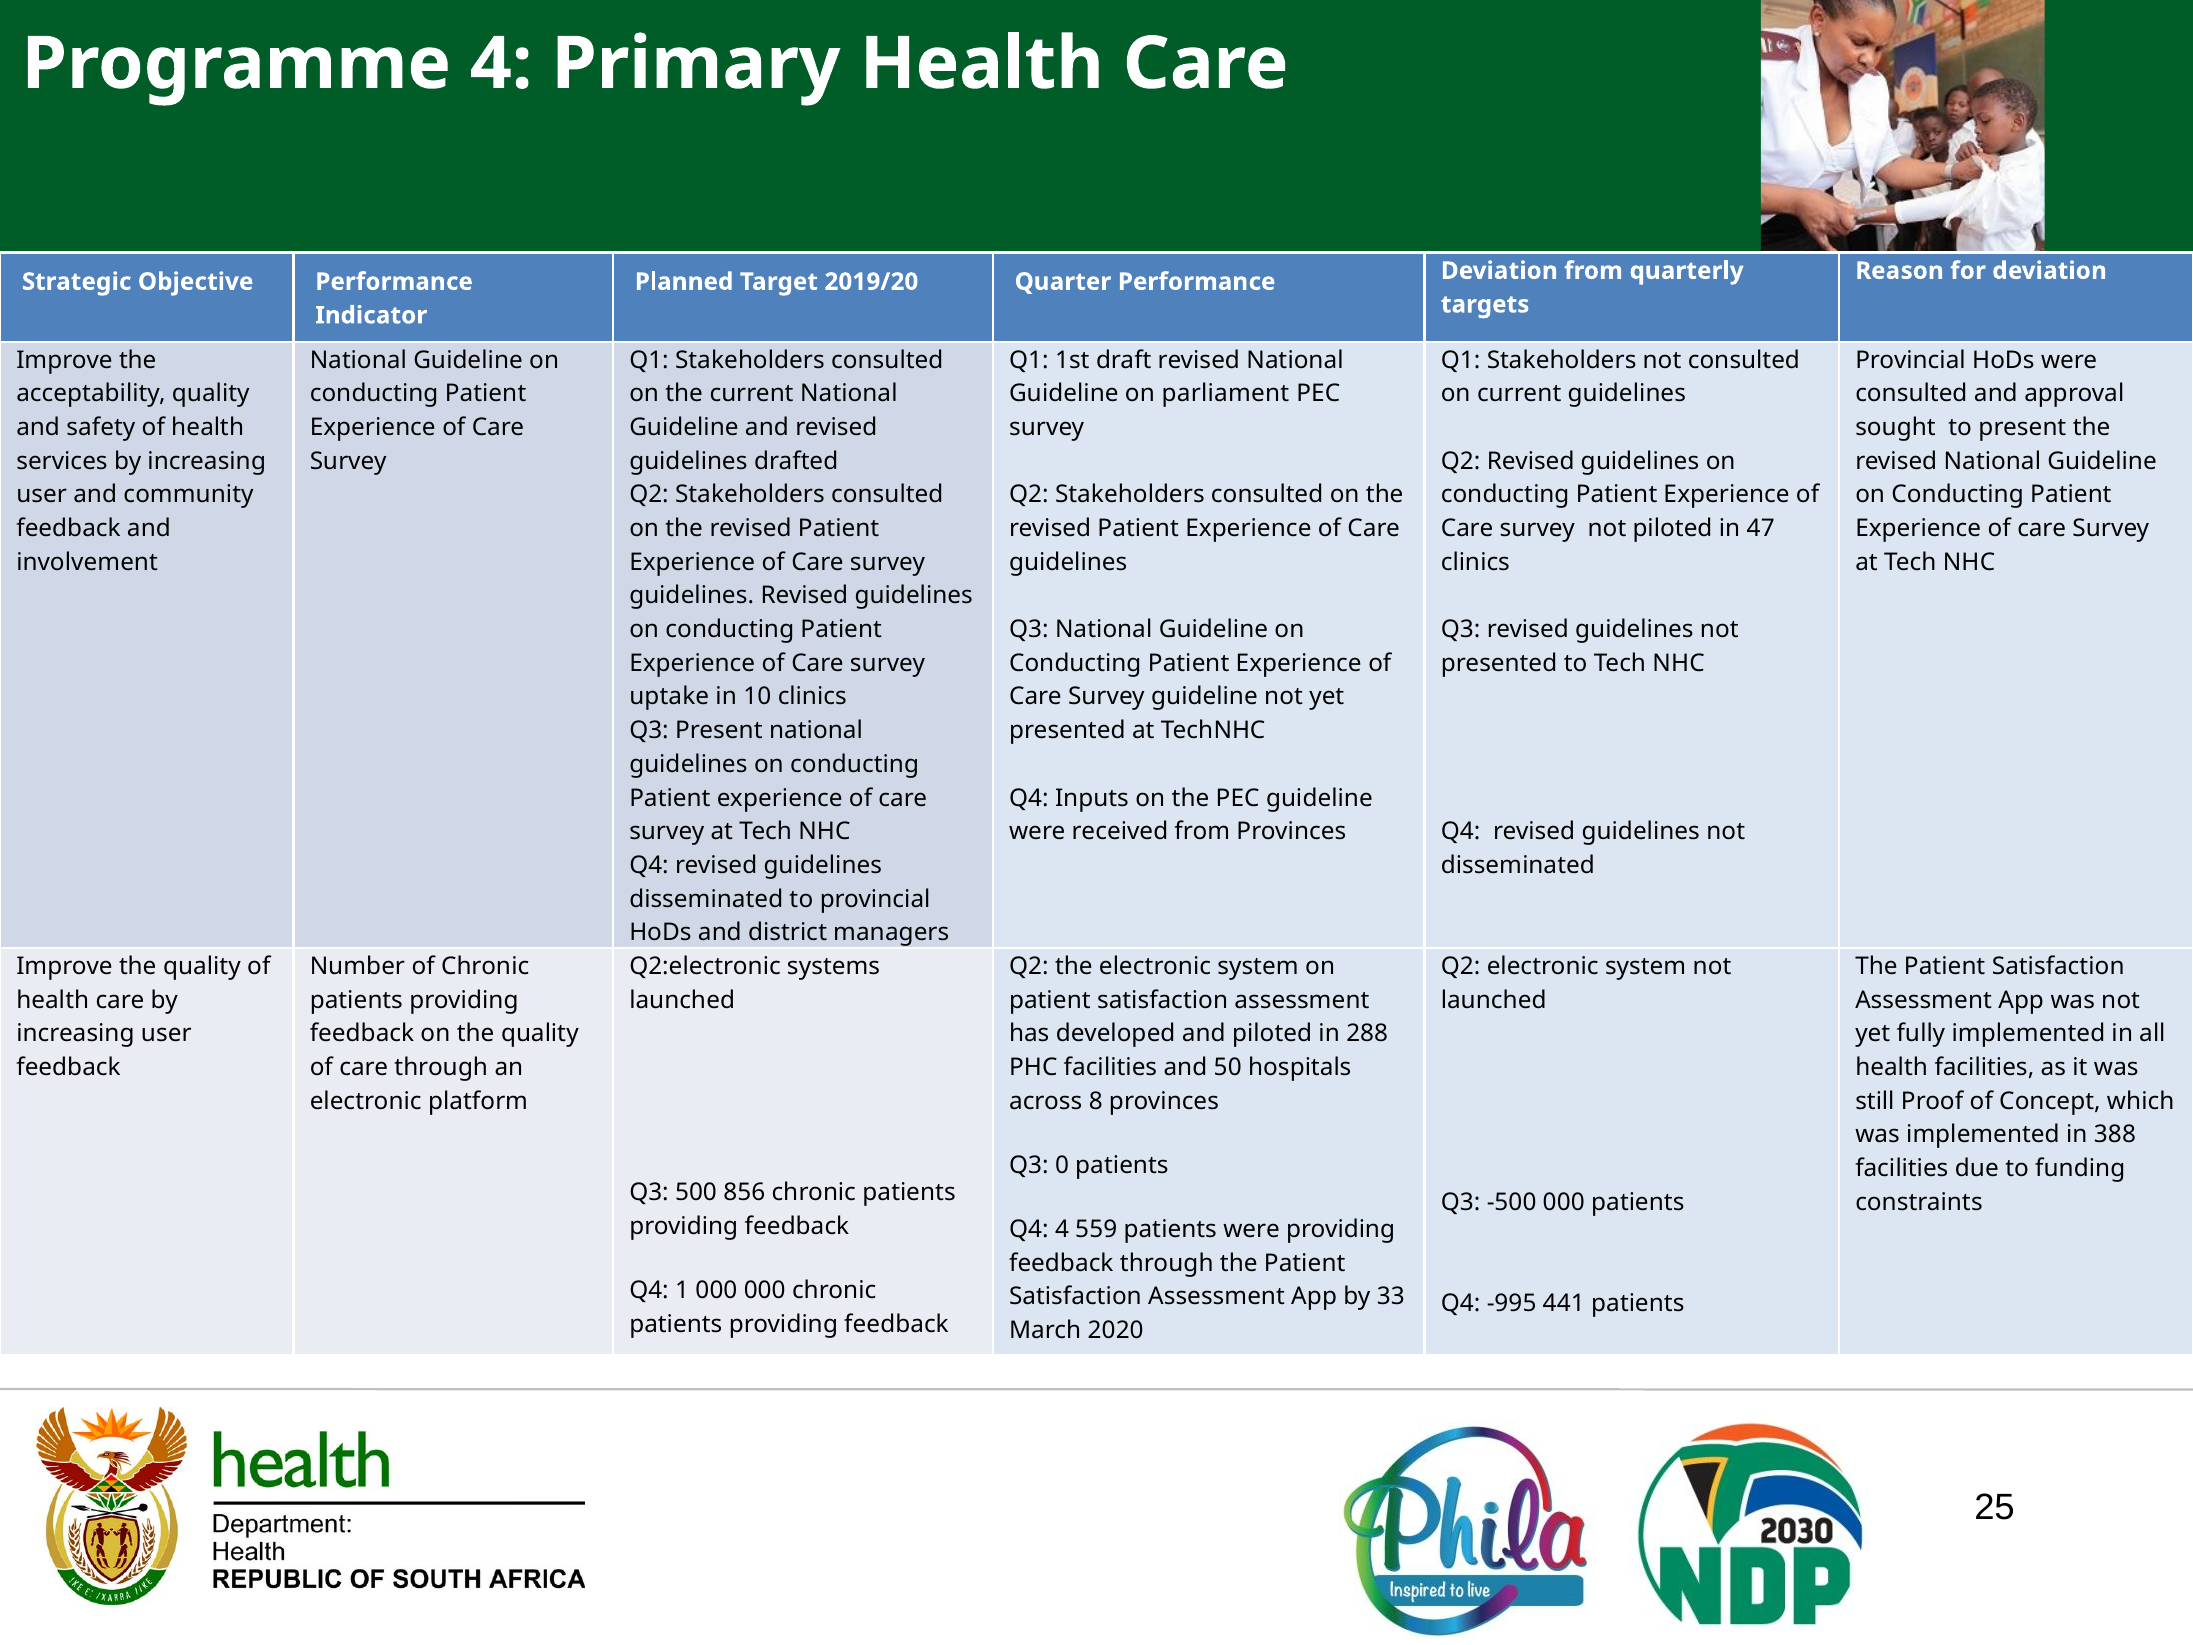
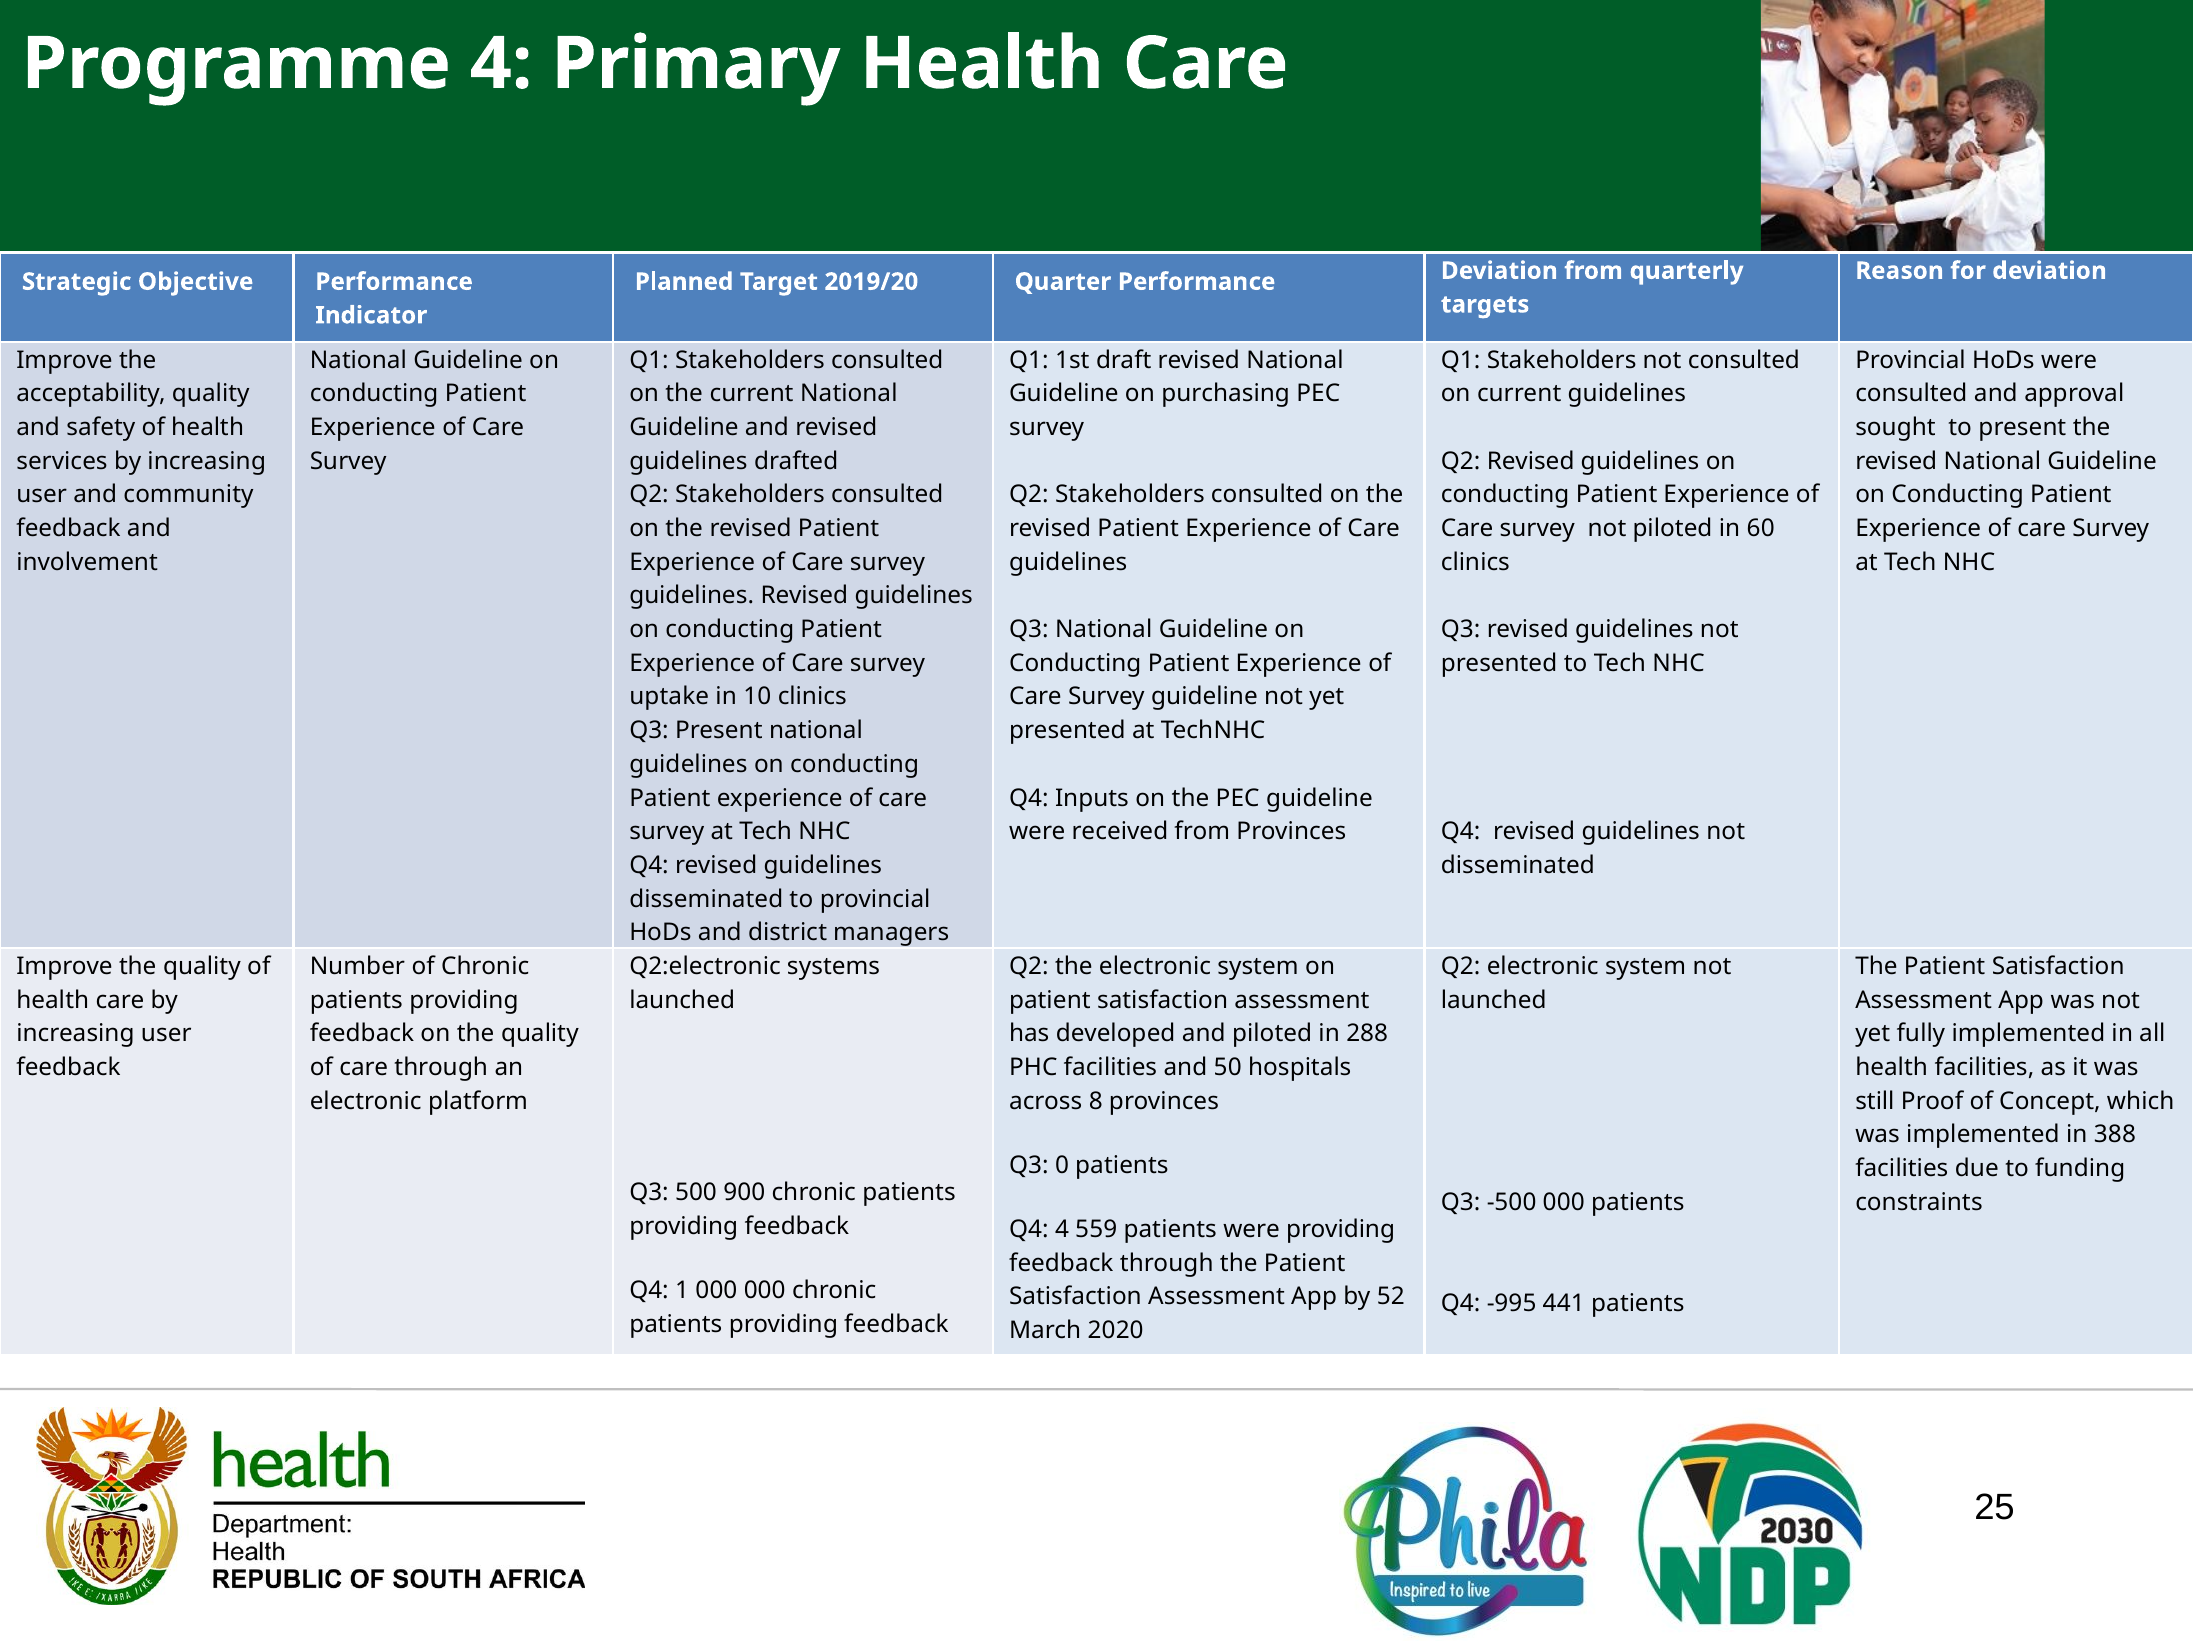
parliament: parliament -> purchasing
47: 47 -> 60
856: 856 -> 900
33: 33 -> 52
